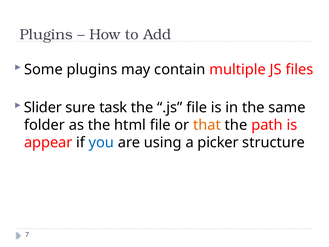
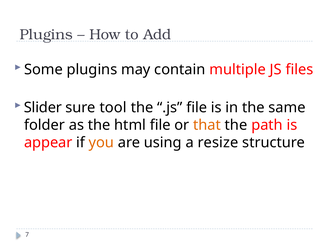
task: task -> tool
you colour: blue -> orange
picker: picker -> resize
